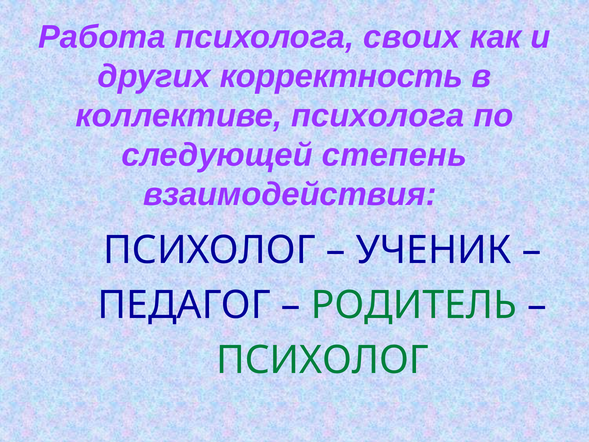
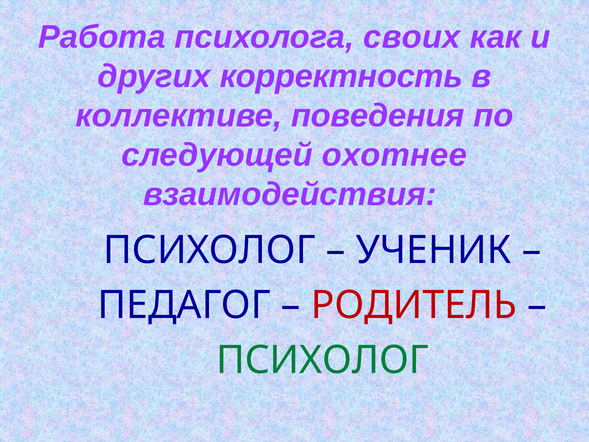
коллективе психолога: психолога -> поведения
степень: степень -> охотнее
РОДИТЕЛЬ colour: green -> red
